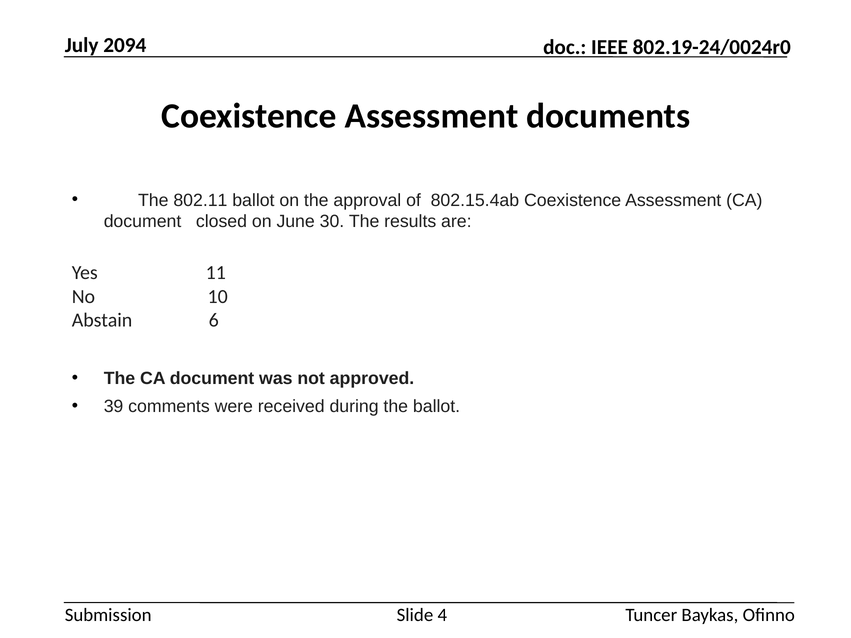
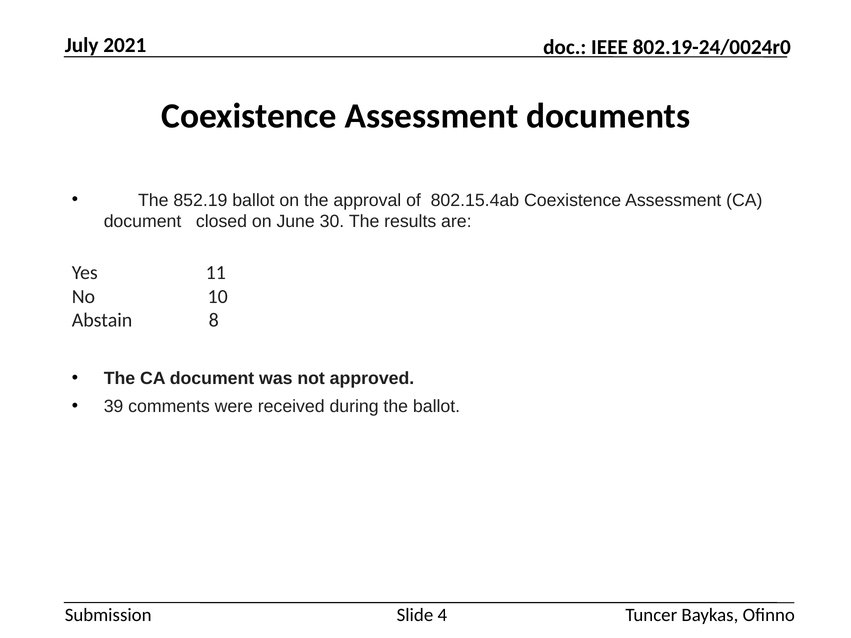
2094: 2094 -> 2021
802.11: 802.11 -> 852.19
6: 6 -> 8
